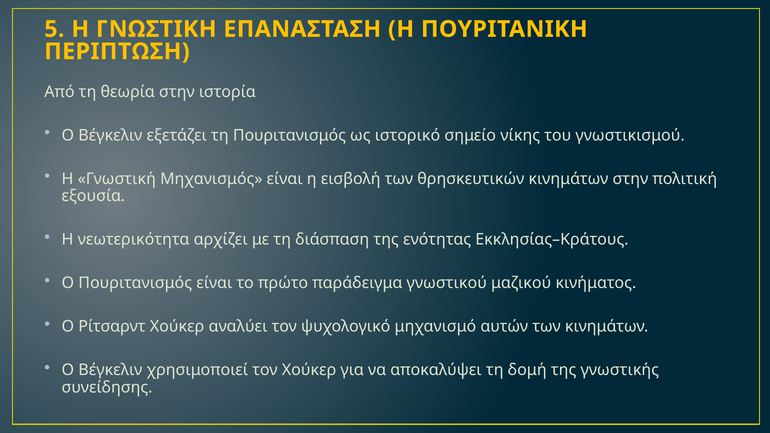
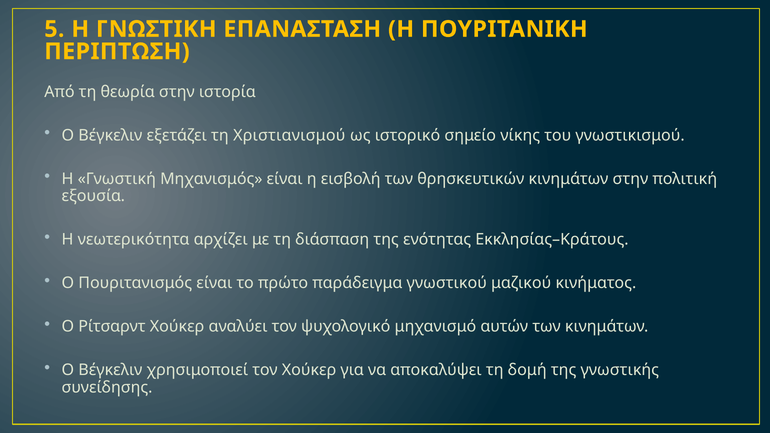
τη Πουριτανισμός: Πουριτανισμός -> Χριστιανισμού
